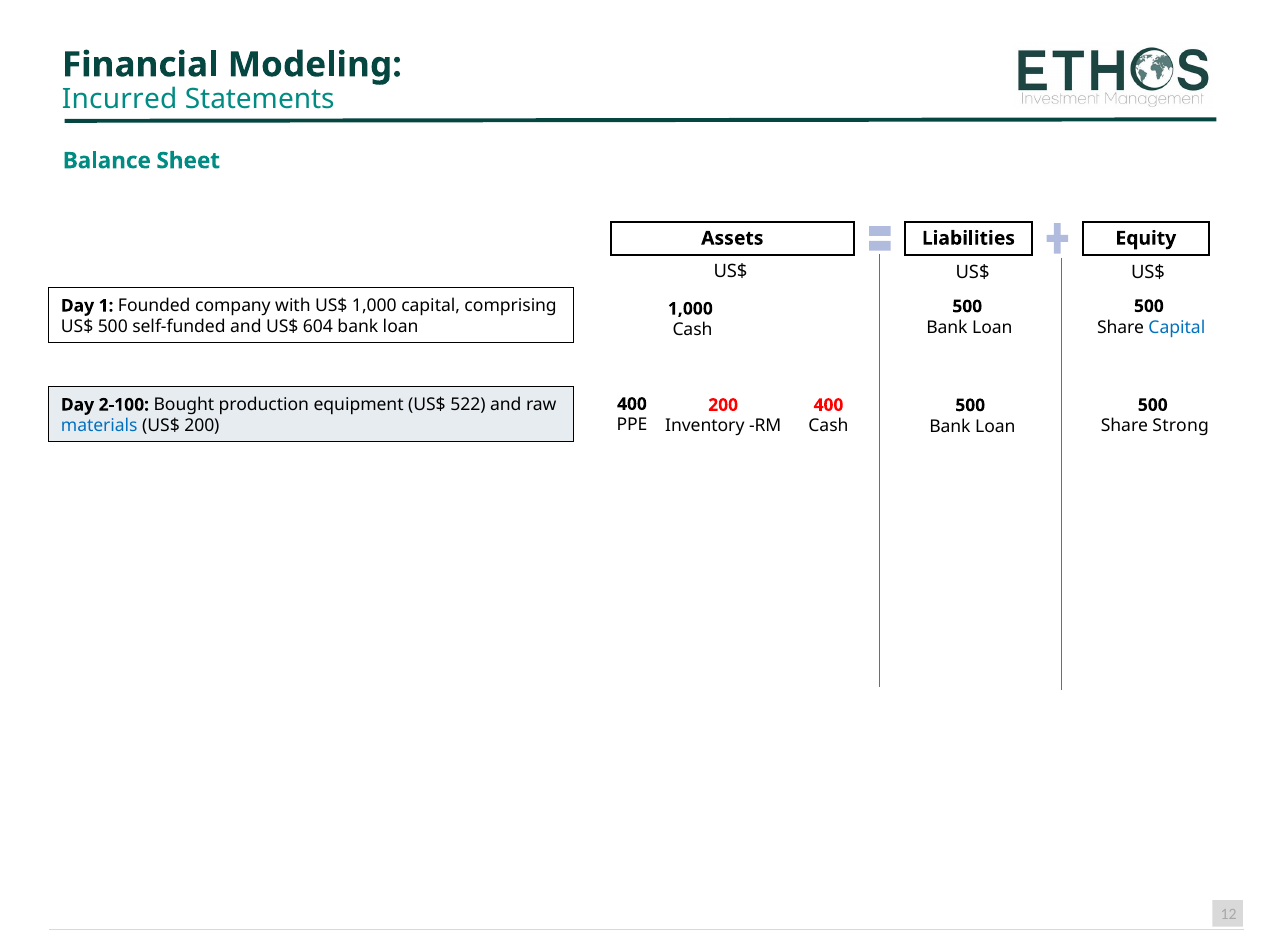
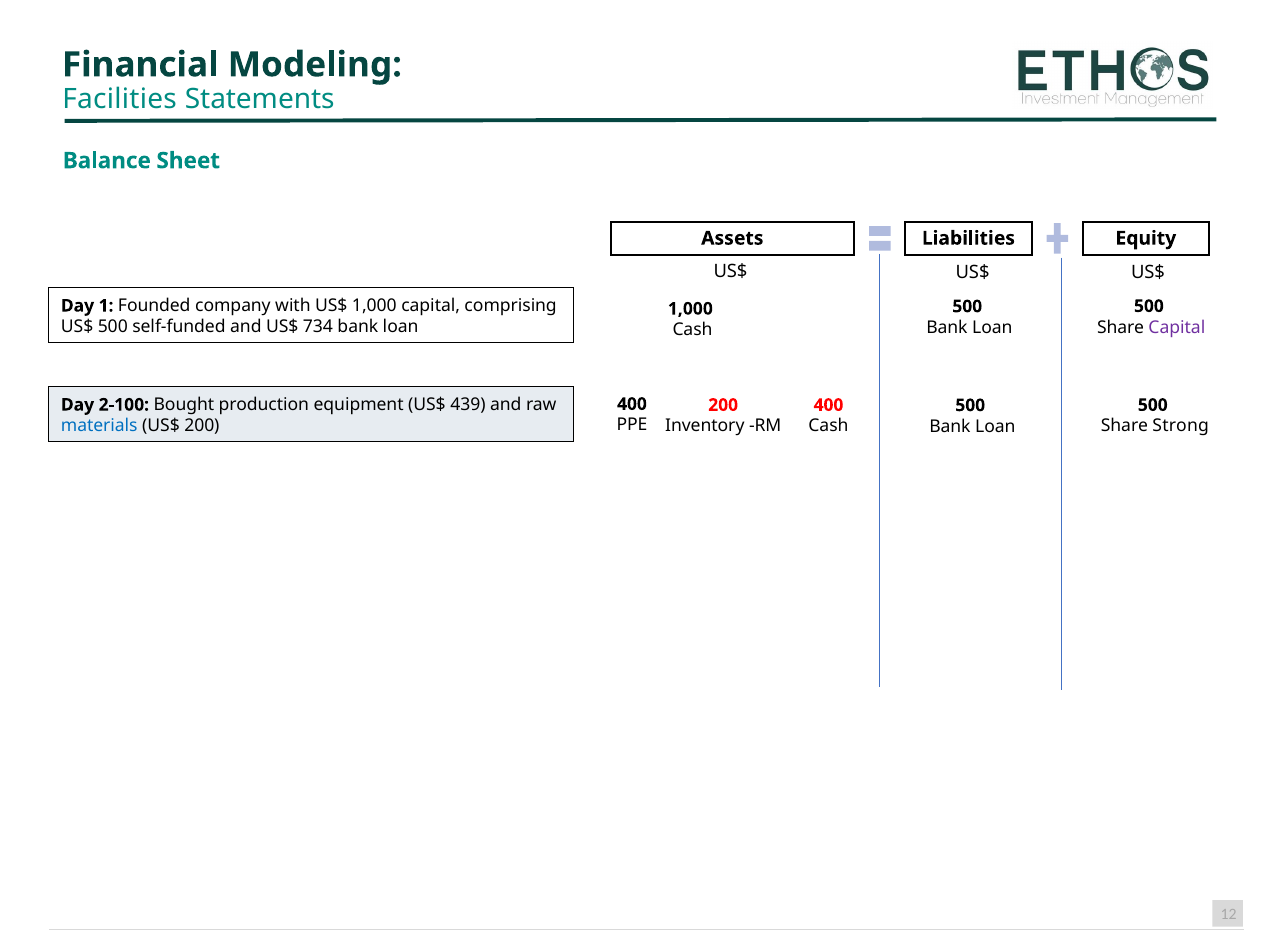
Incurred: Incurred -> Facilities
604: 604 -> 734
Capital at (1177, 327) colour: blue -> purple
522: 522 -> 439
